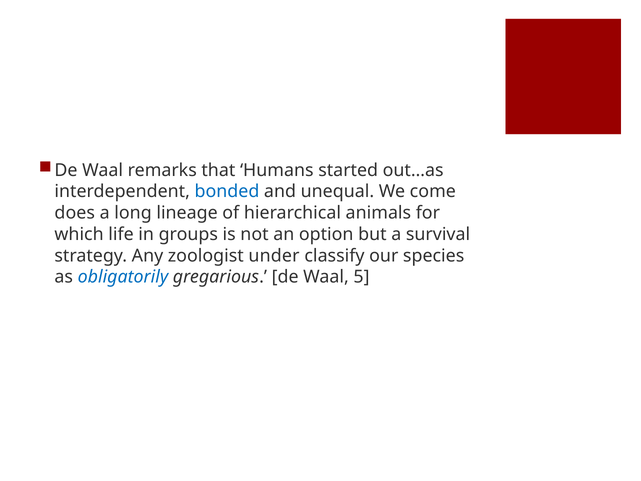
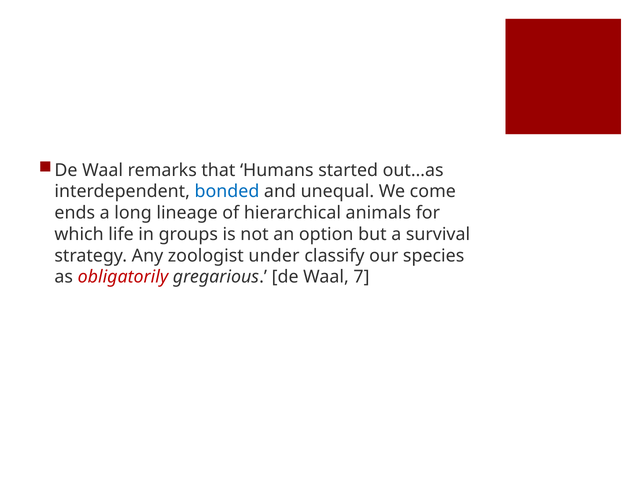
does: does -> ends
obligatorily colour: blue -> red
5: 5 -> 7
